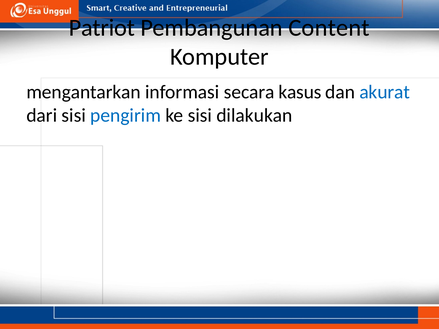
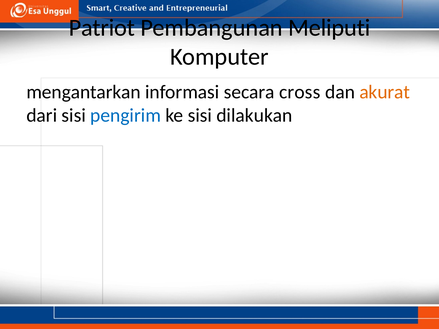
Content: Content -> Meliputi
kasus: kasus -> cross
akurat colour: blue -> orange
